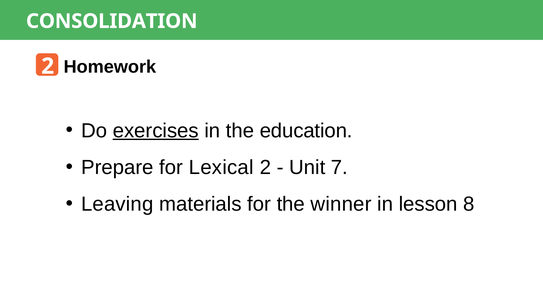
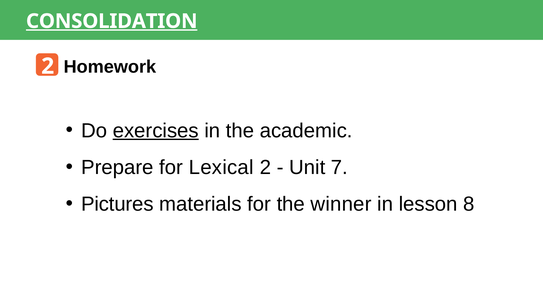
CONSOLIDATION underline: none -> present
education: education -> academic
Leaving: Leaving -> Pictures
